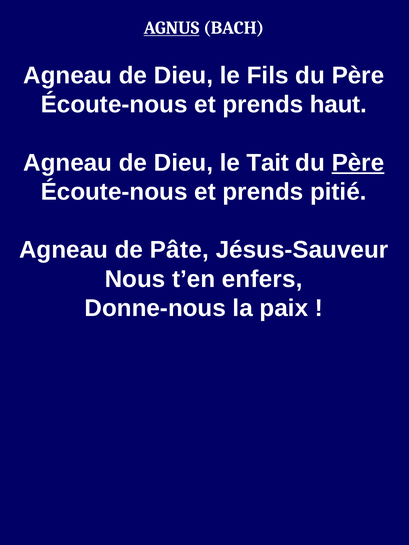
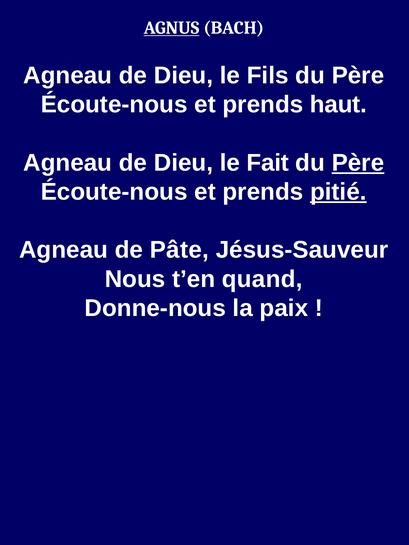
Tait: Tait -> Fait
pitié underline: none -> present
enfers: enfers -> quand
